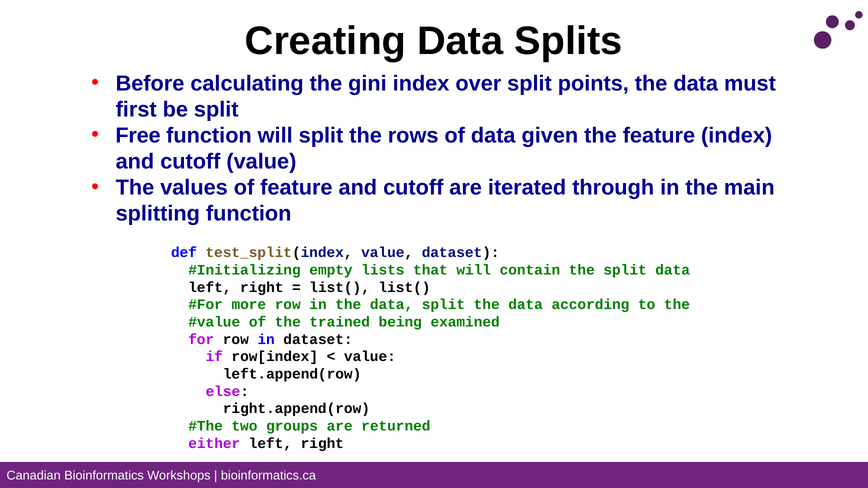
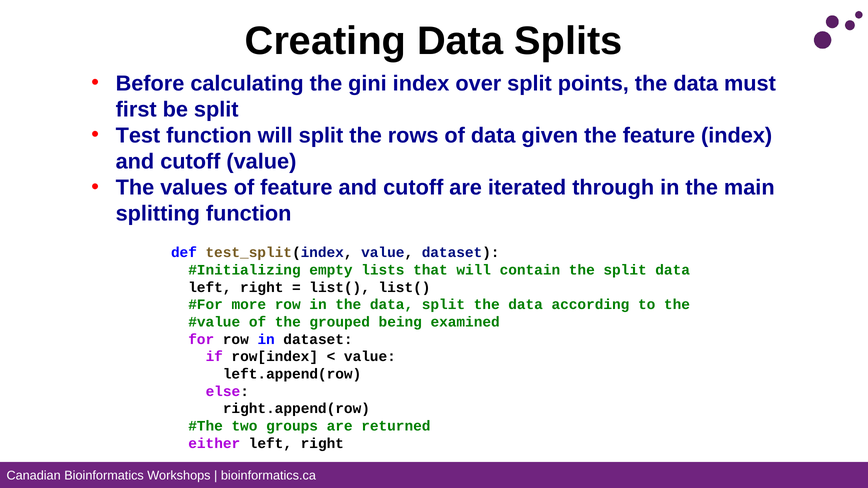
Free: Free -> Test
trained: trained -> grouped
